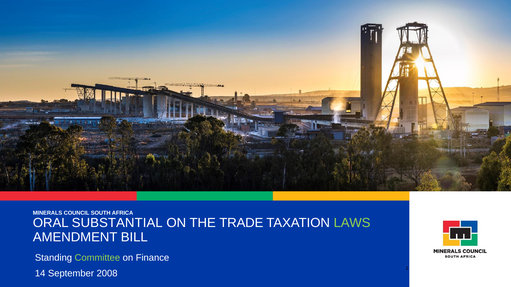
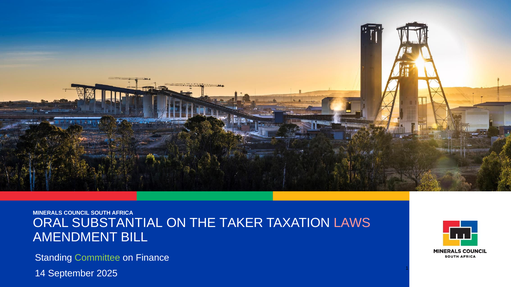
TRADE: TRADE -> TAKER
LAWS colour: light green -> pink
2008: 2008 -> 2025
